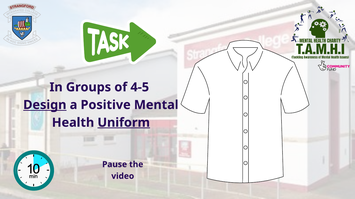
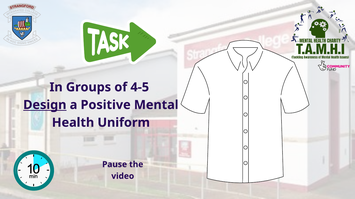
Uniform underline: present -> none
